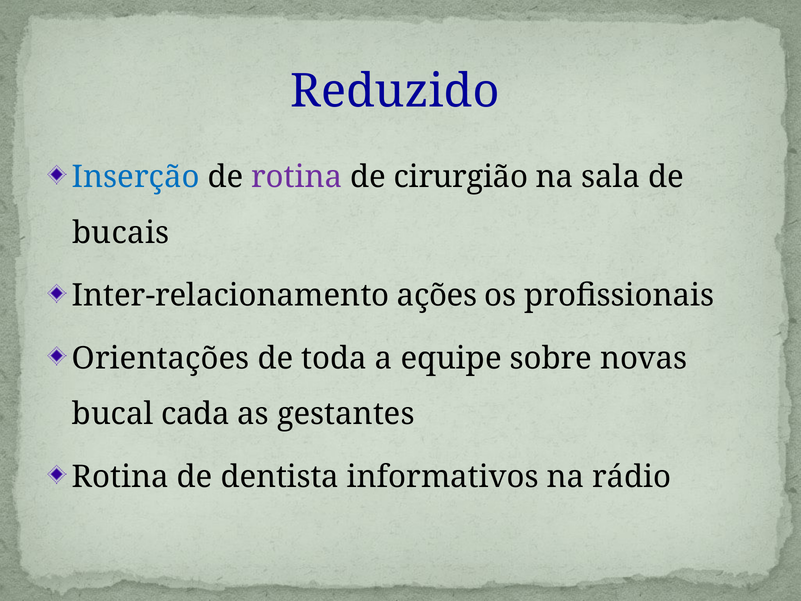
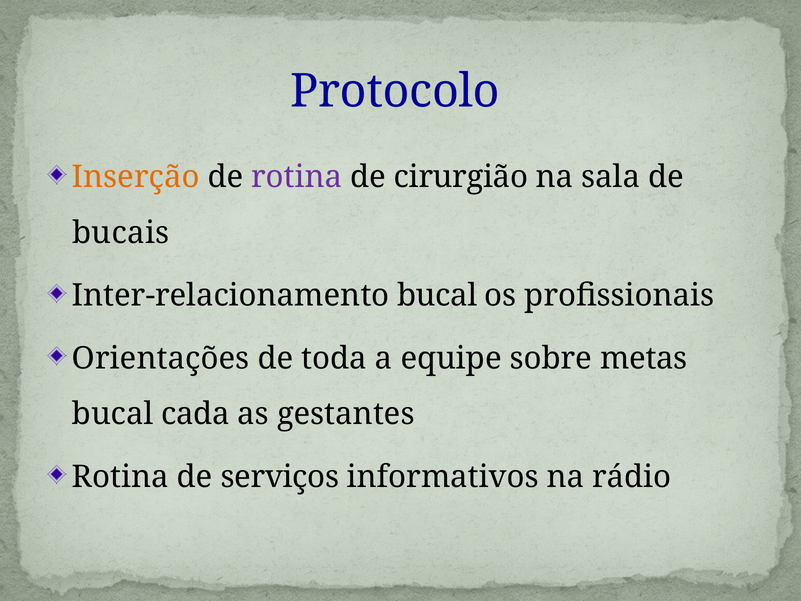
Reduzido: Reduzido -> Protocolo
Inserção colour: blue -> orange
Inter-relacionamento ações: ações -> bucal
novas: novas -> metas
dentista: dentista -> serviços
